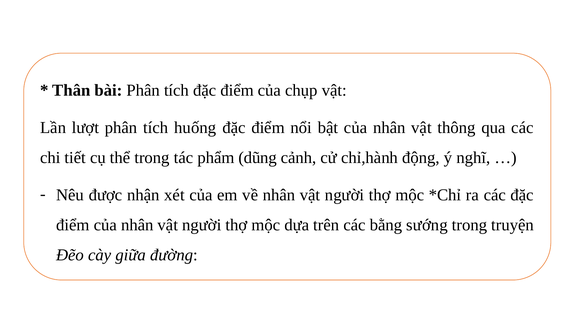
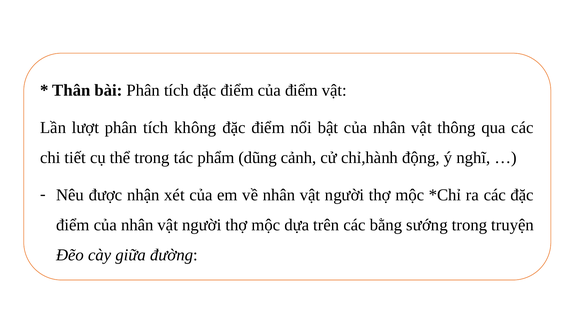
của chụp: chụp -> điểm
huống: huống -> không
